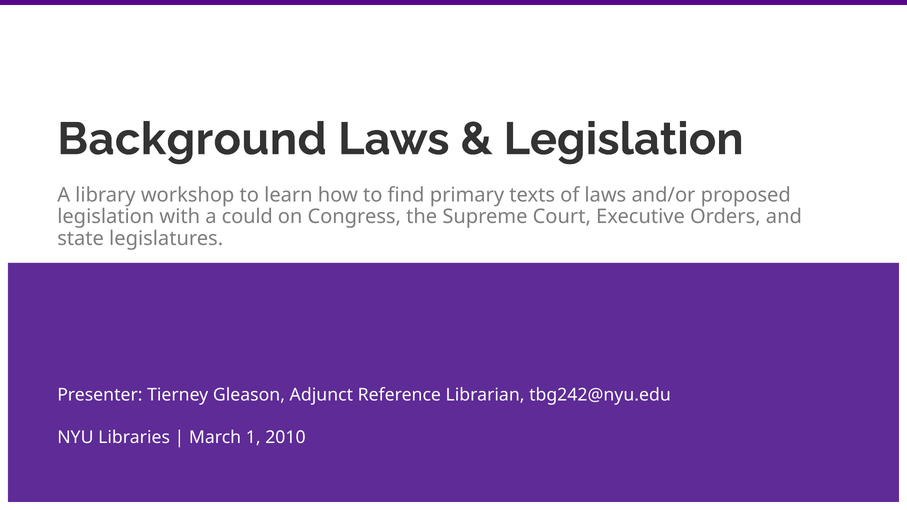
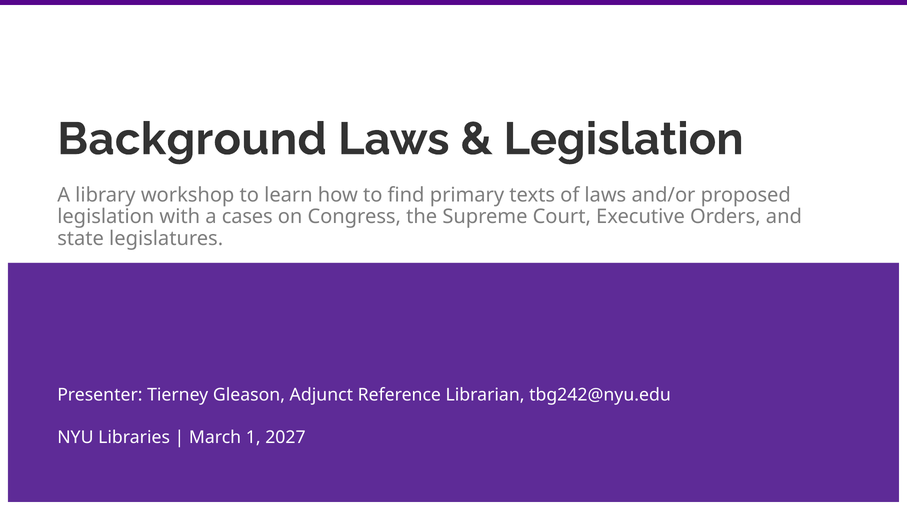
could: could -> cases
2010: 2010 -> 2027
